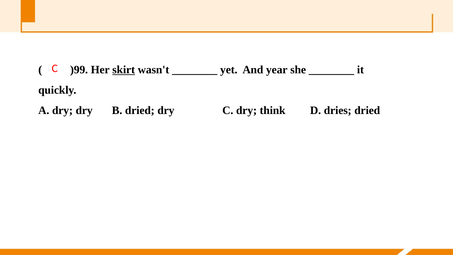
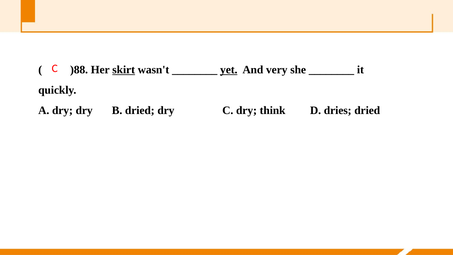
)99: )99 -> )88
yet underline: none -> present
year: year -> very
